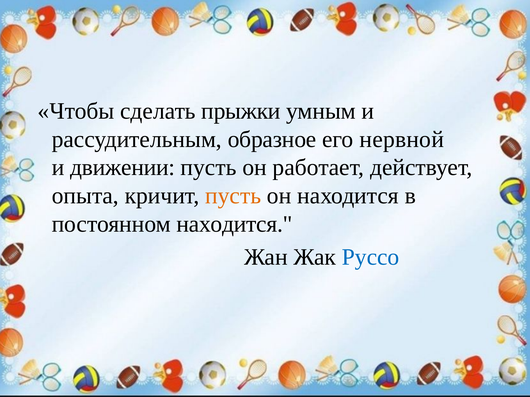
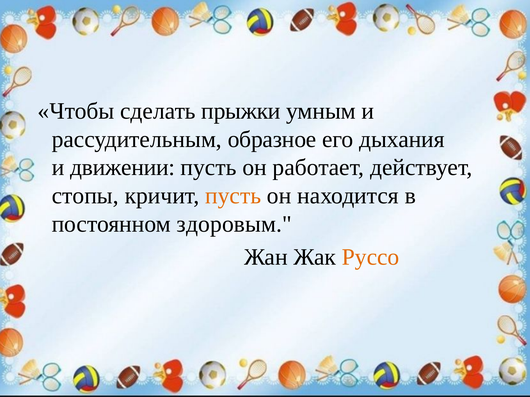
нервной: нервной -> дыхания
опыта: опыта -> стопы
постоянном находится: находится -> здоровым
Руссо colour: blue -> orange
